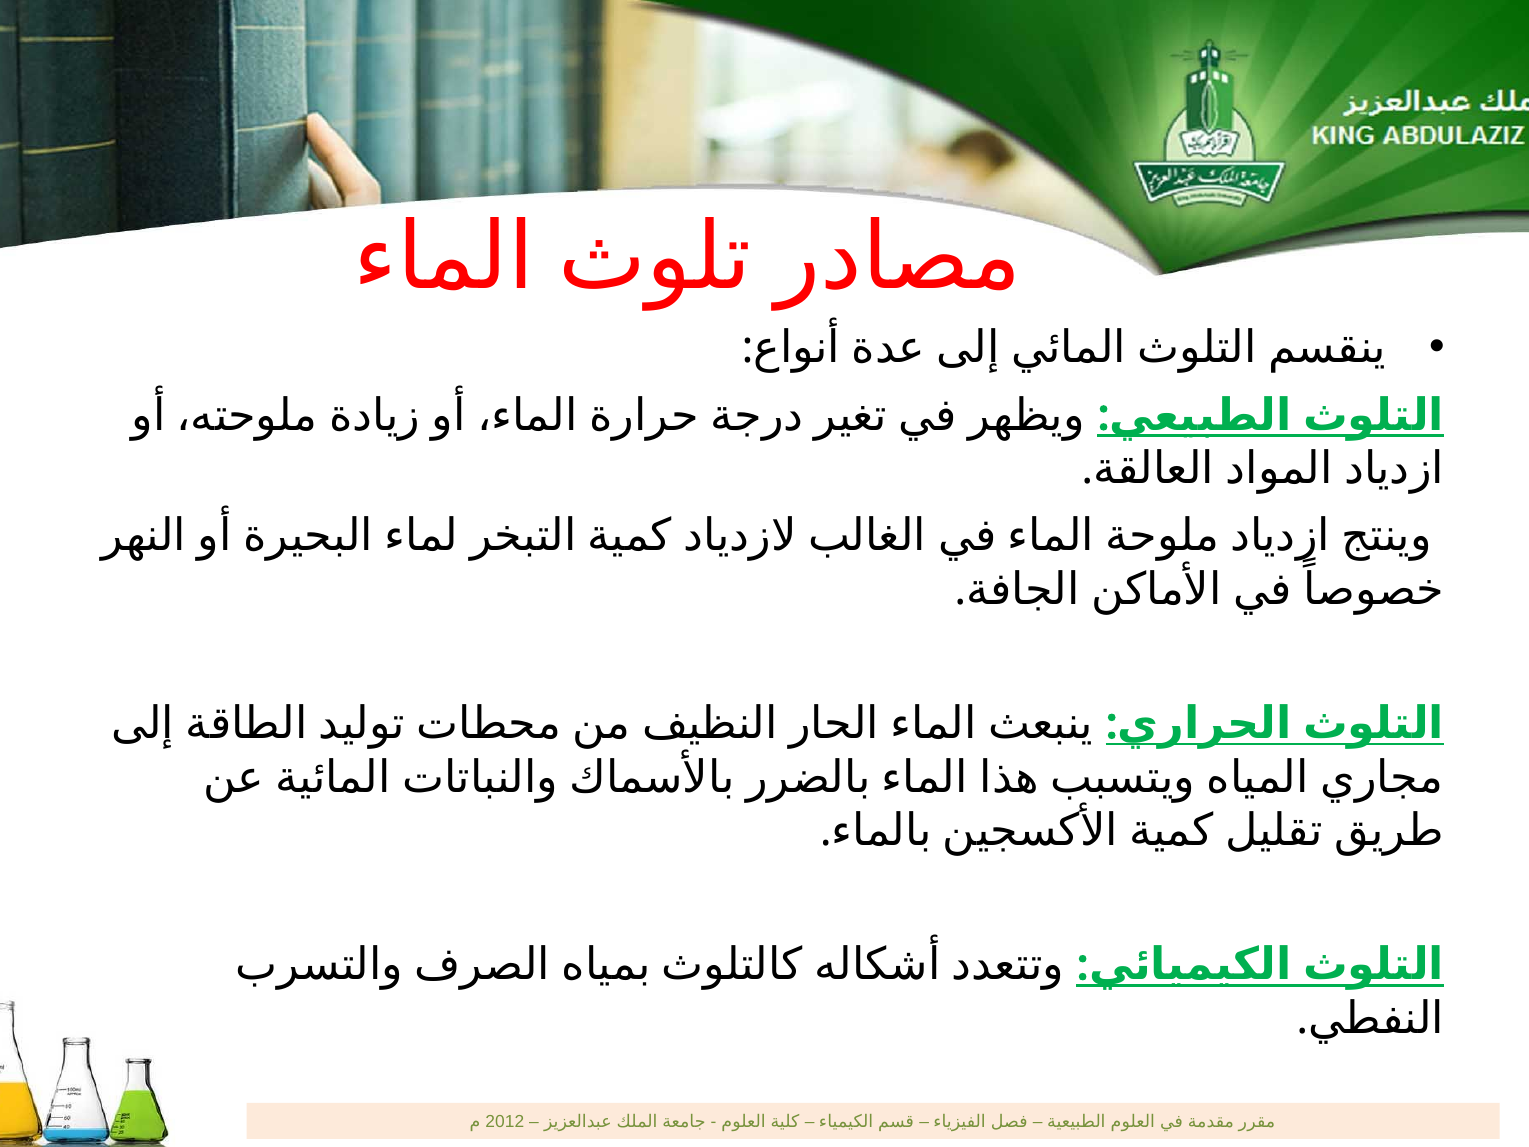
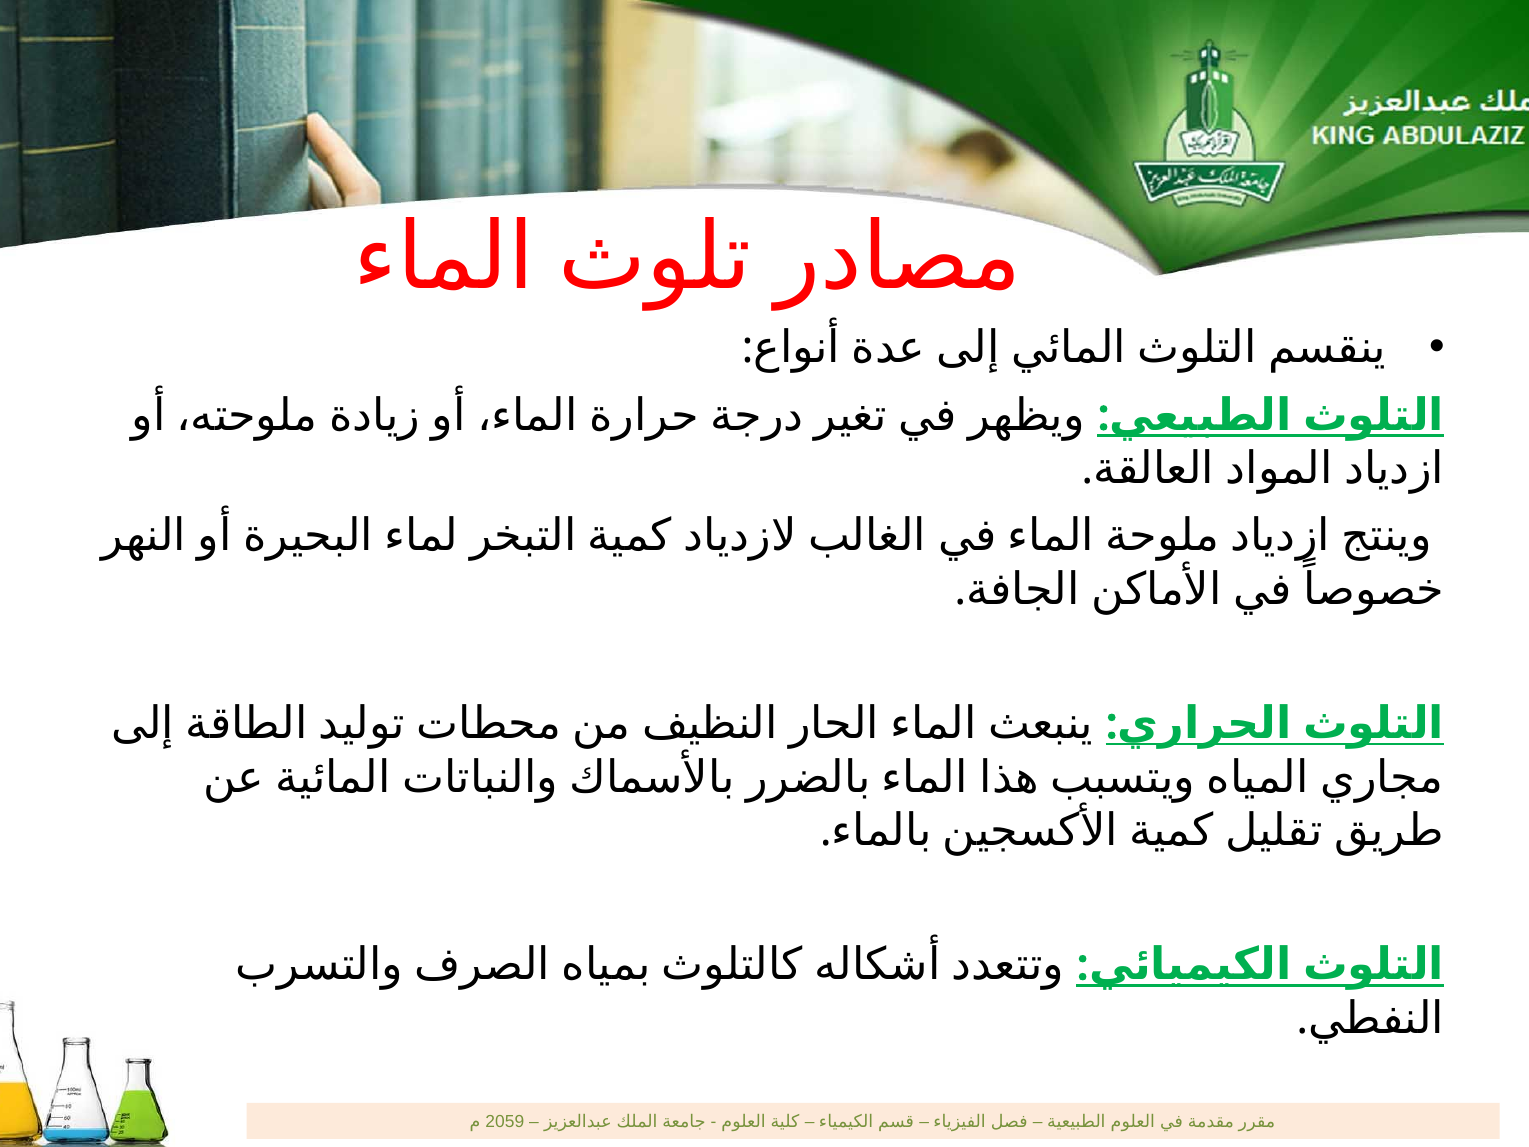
2012: 2012 -> 2059
